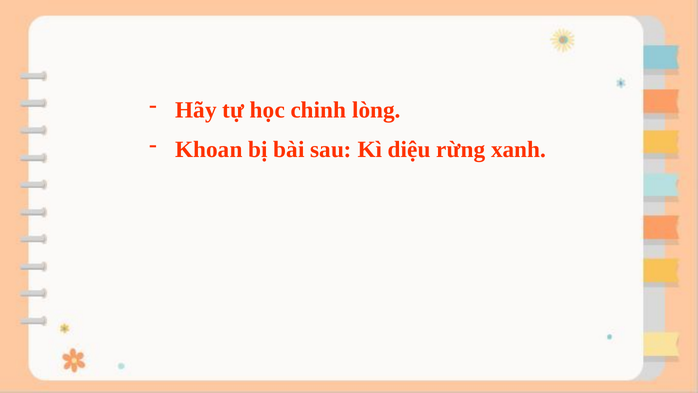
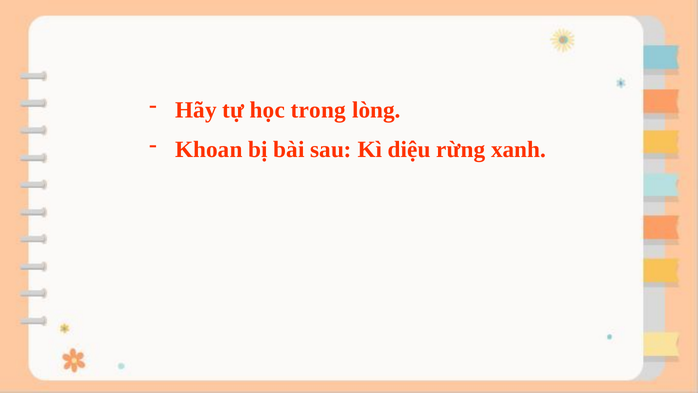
chinh: chinh -> trong
